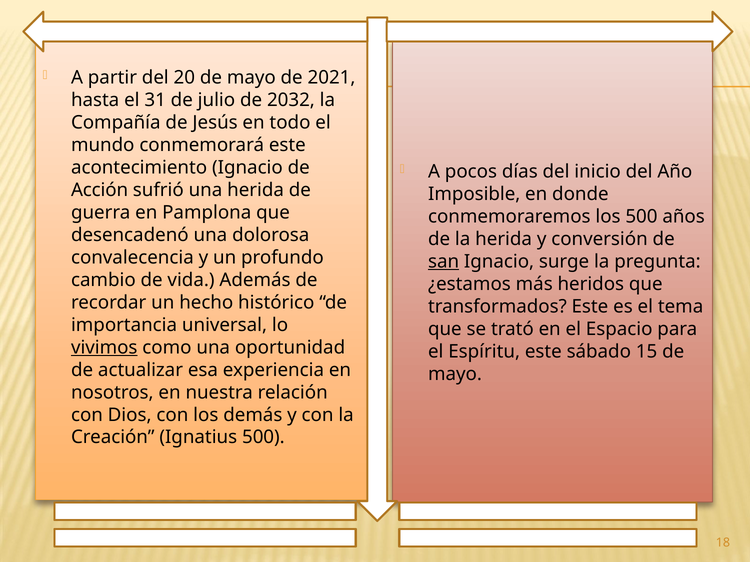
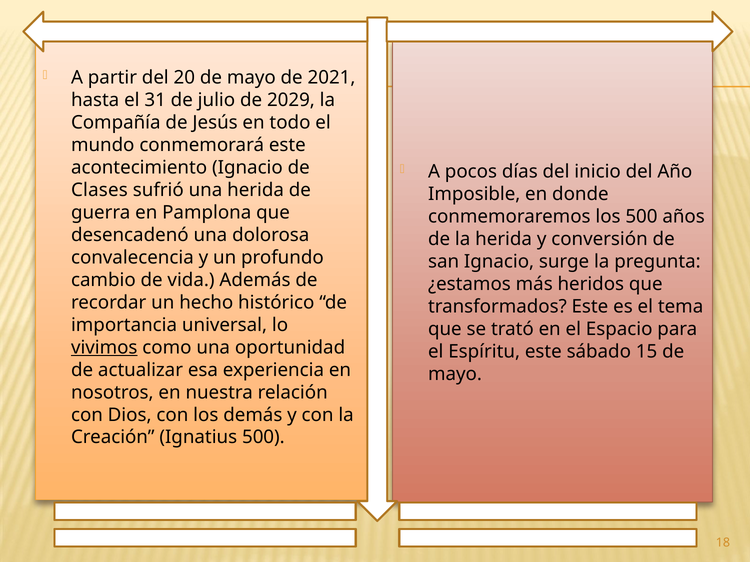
2032: 2032 -> 2029
Acción: Acción -> Clases
san underline: present -> none
